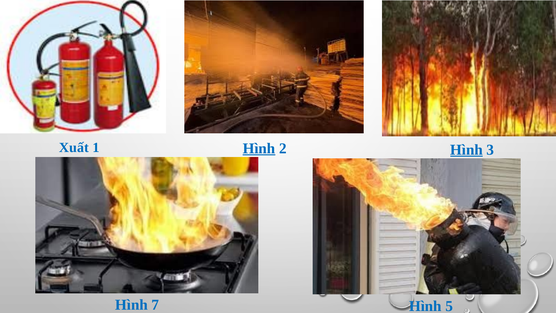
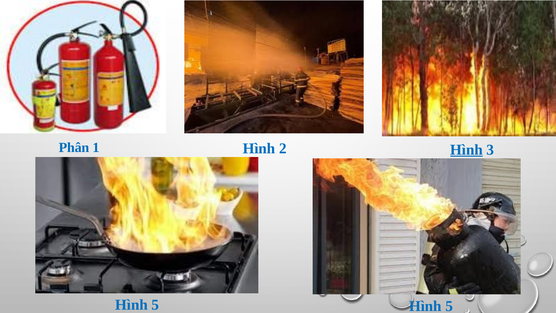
Xuất: Xuất -> Phân
Hình at (259, 148) underline: present -> none
7 at (155, 304): 7 -> 5
